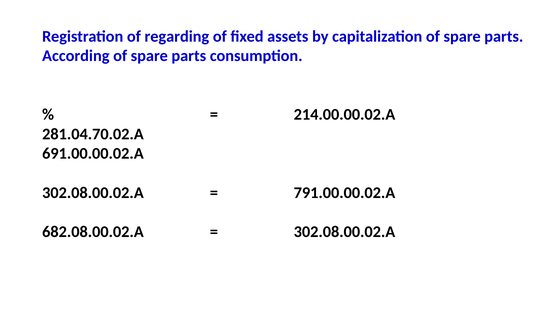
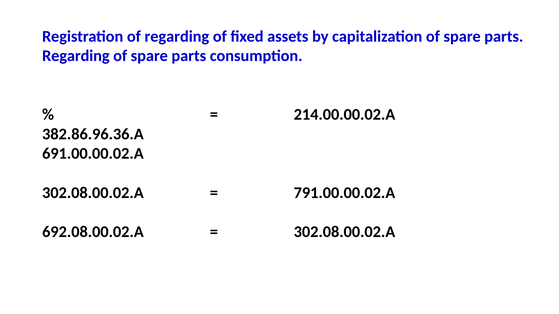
According at (76, 56): According -> Regarding
281.04.70.02.A: 281.04.70.02.A -> 382.86.96.36.A
682.08.00.02.A: 682.08.00.02.A -> 692.08.00.02.A
